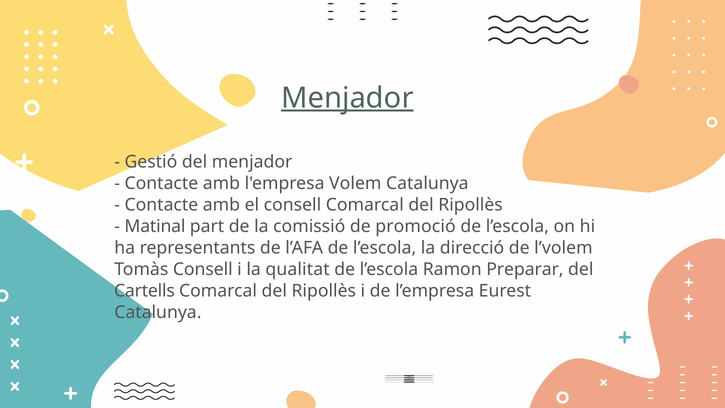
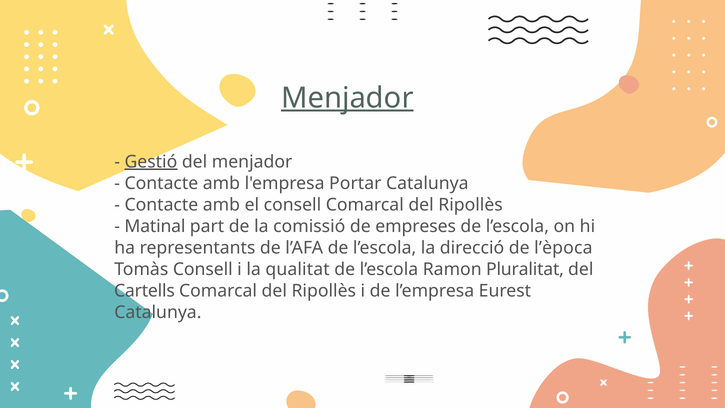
Gestió underline: none -> present
Volem: Volem -> Portar
promoció: promoció -> empreses
l’volem: l’volem -> l’època
Preparar: Preparar -> Pluralitat
